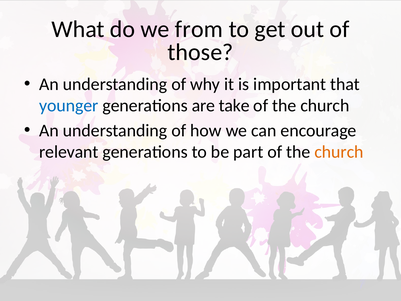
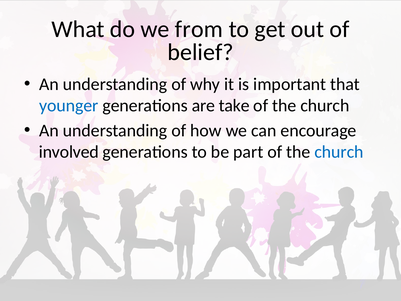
those: those -> belief
relevant: relevant -> involved
church at (339, 152) colour: orange -> blue
